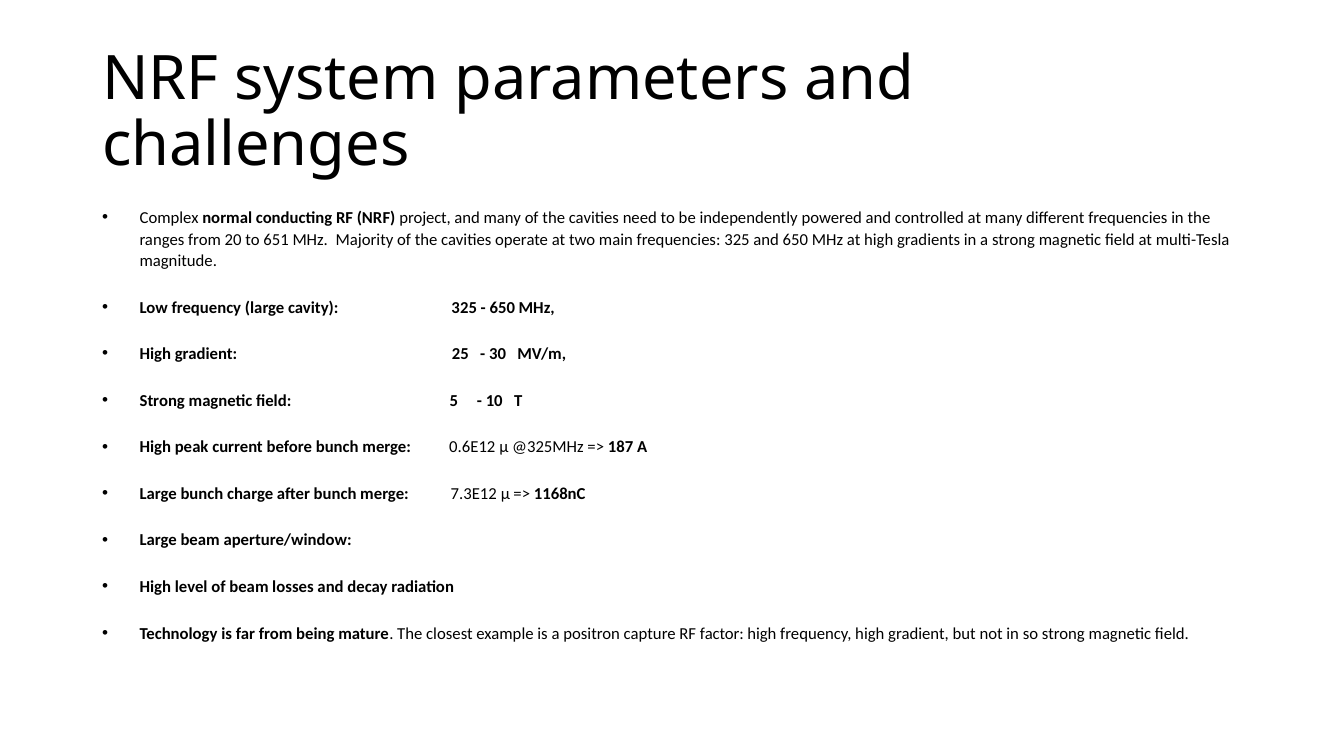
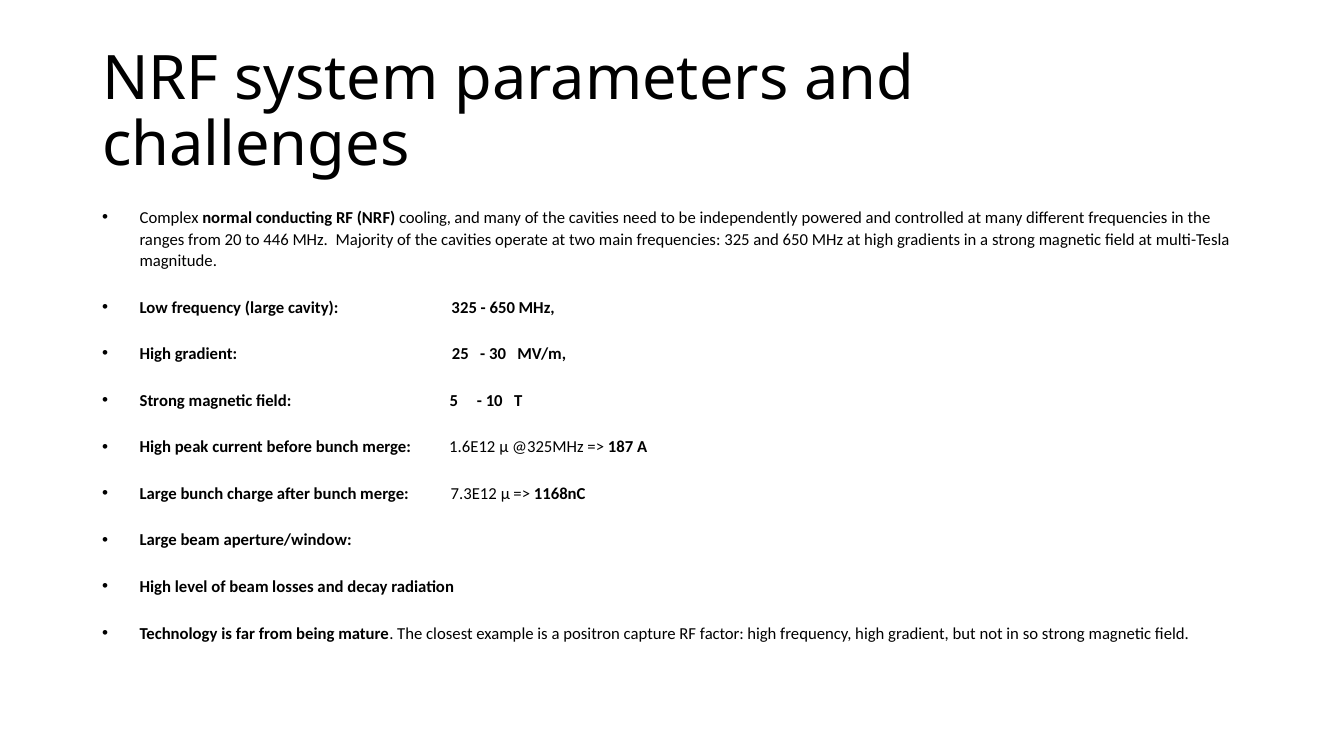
project: project -> cooling
651: 651 -> 446
0.6E12: 0.6E12 -> 1.6E12
